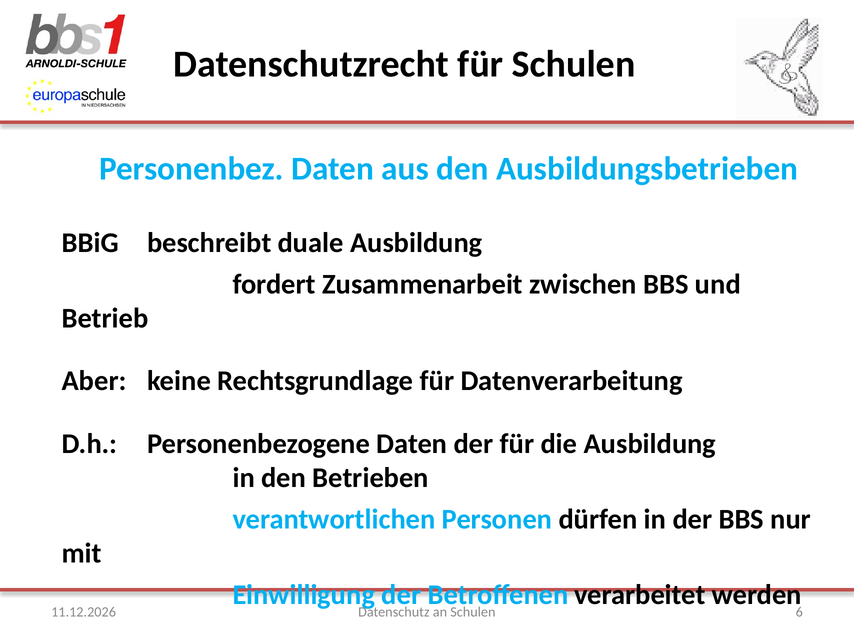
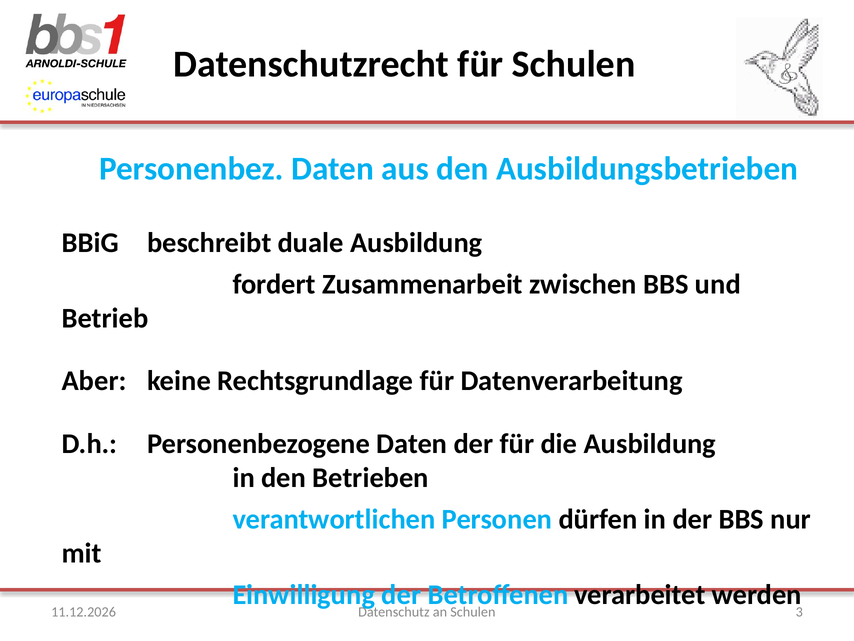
6: 6 -> 3
